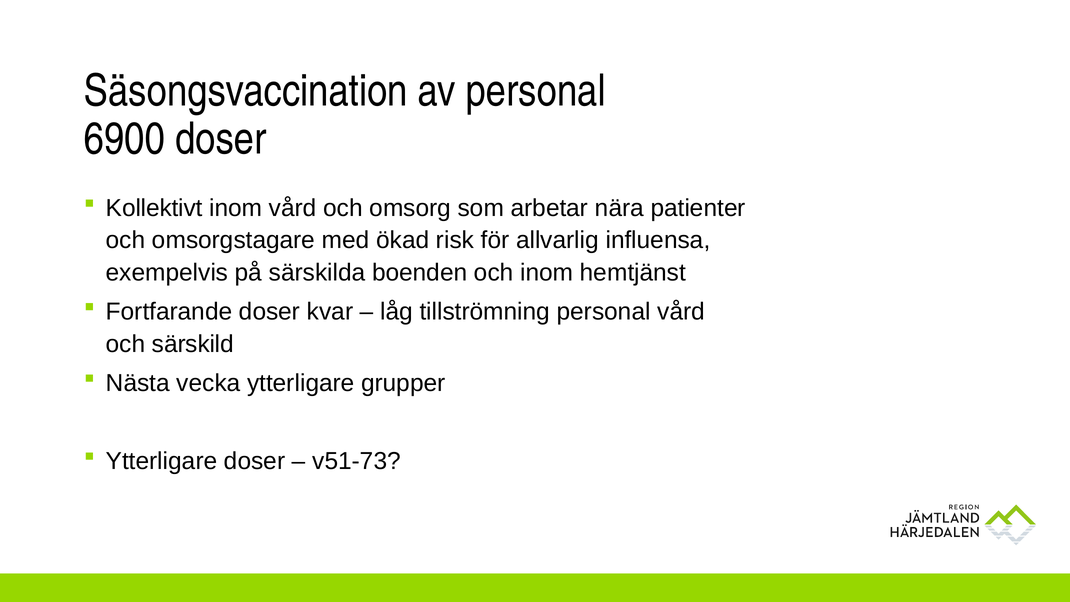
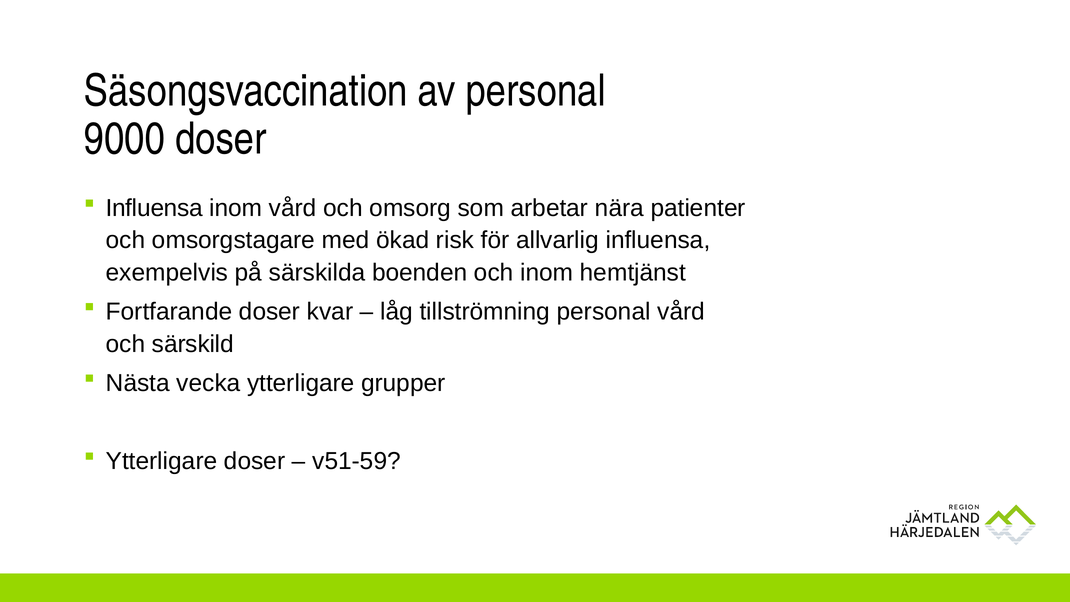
6900: 6900 -> 9000
Kollektivt at (154, 208): Kollektivt -> Influensa
v51-73: v51-73 -> v51-59
